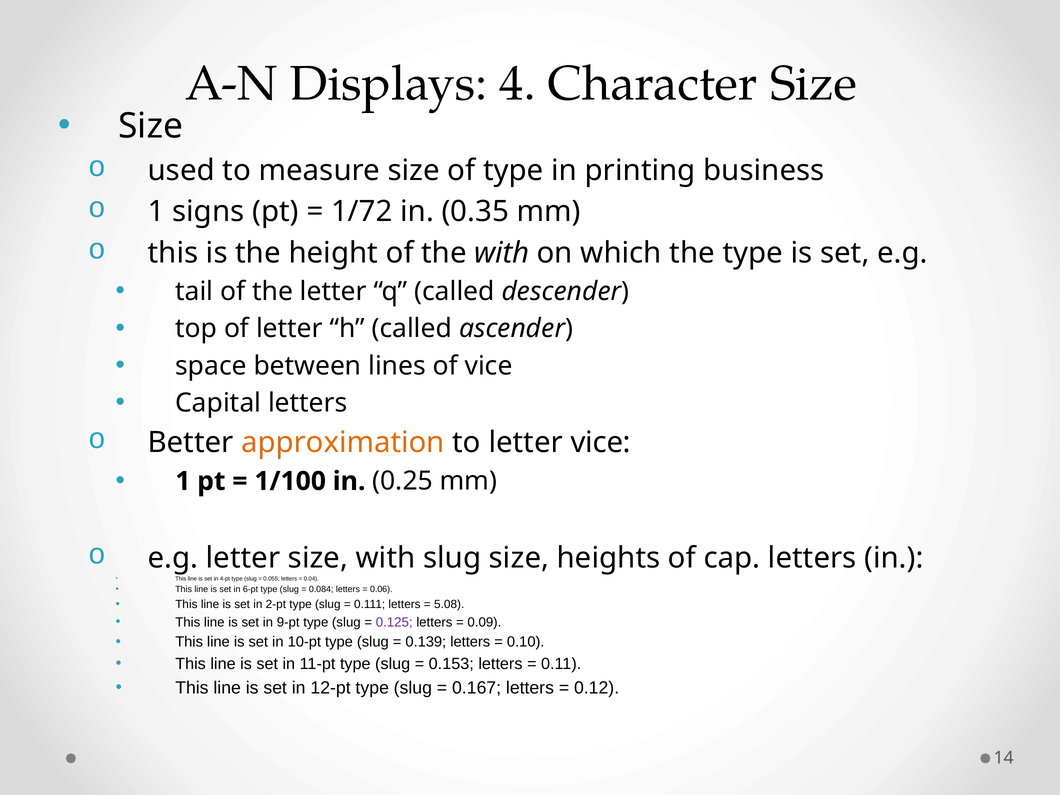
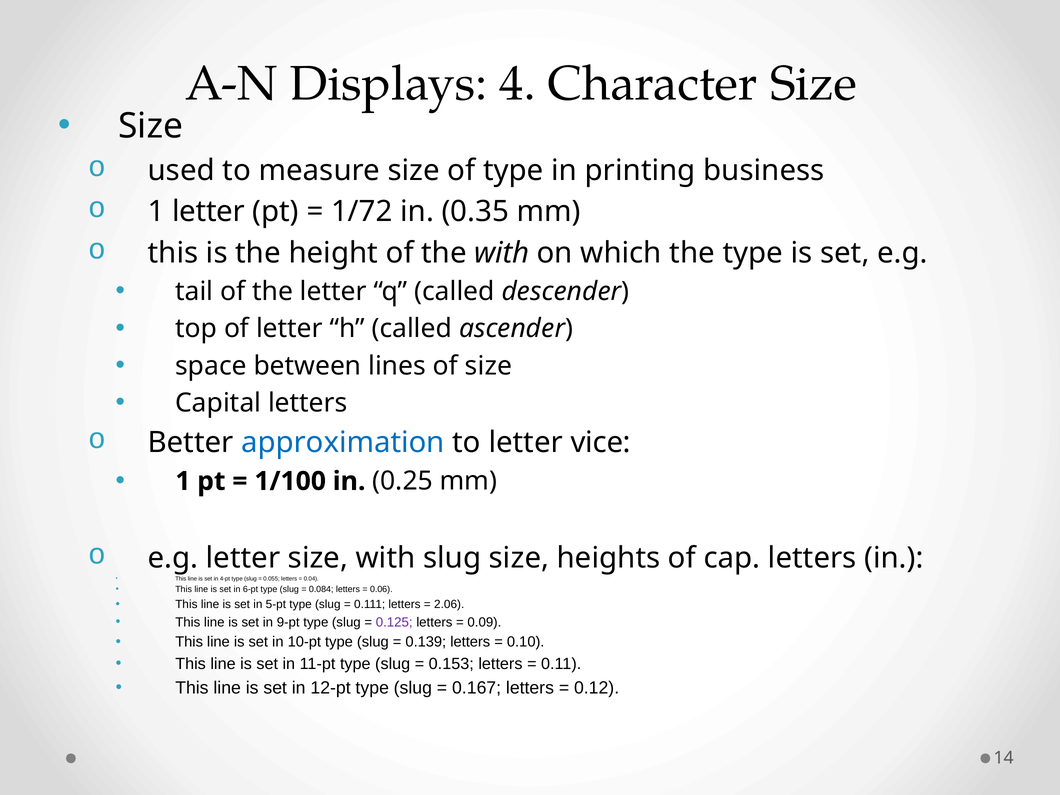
1 signs: signs -> letter
of vice: vice -> size
approximation colour: orange -> blue
2-pt: 2-pt -> 5-pt
5.08: 5.08 -> 2.06
